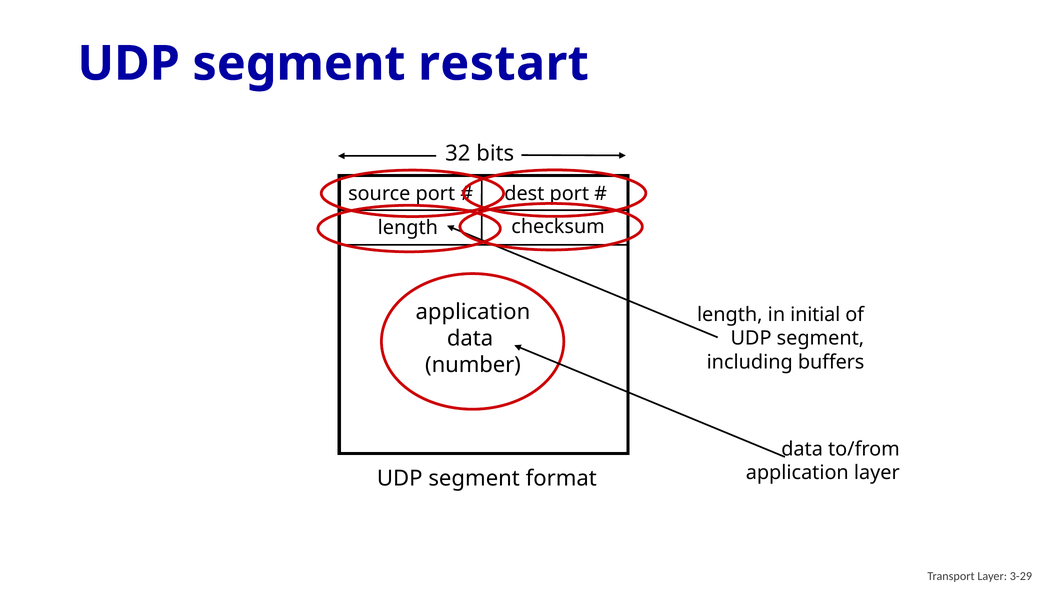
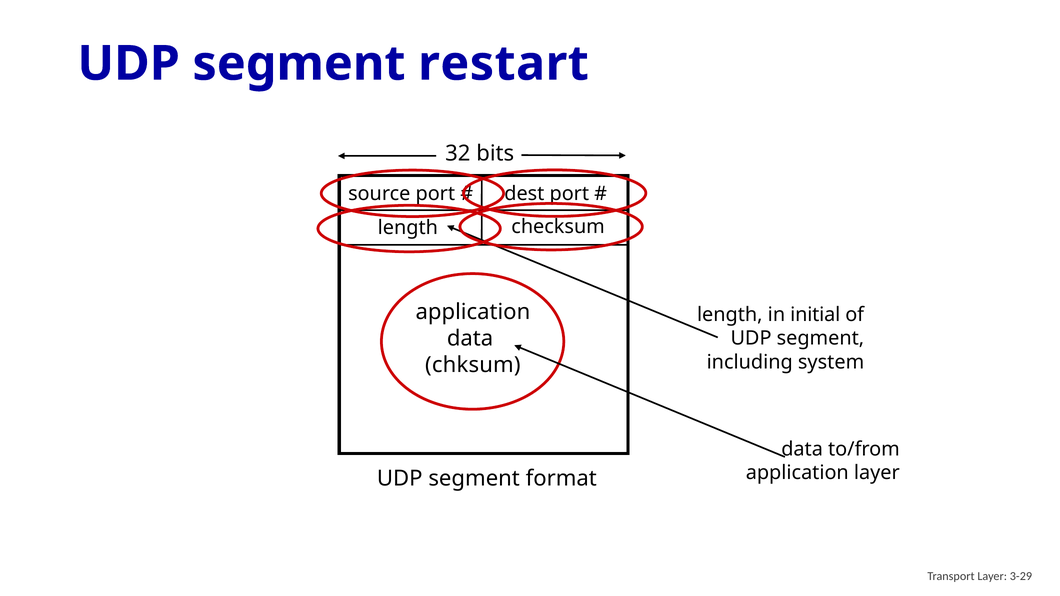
buffers: buffers -> system
number: number -> chksum
